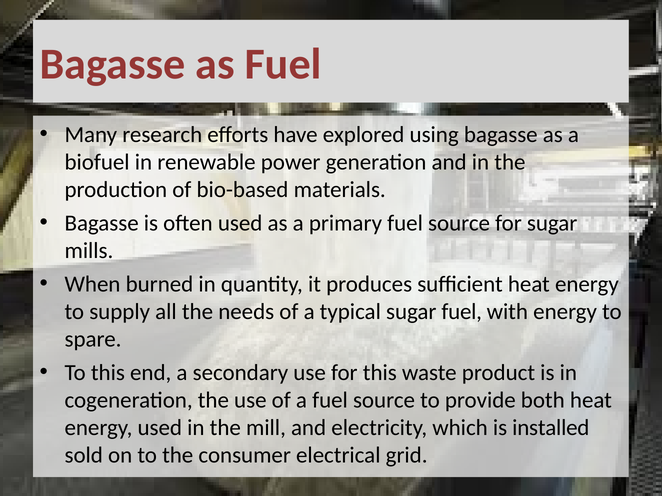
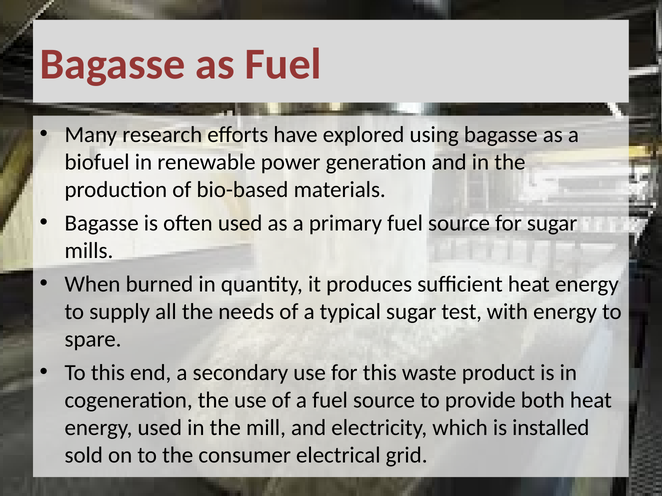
sugar fuel: fuel -> test
